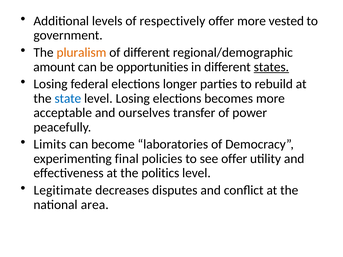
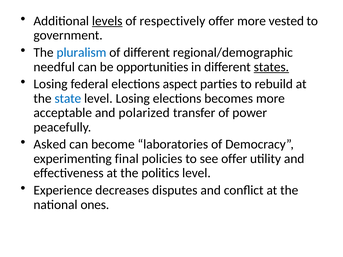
levels underline: none -> present
pluralism colour: orange -> blue
amount: amount -> needful
longer: longer -> aspect
ourselves: ourselves -> polarized
Limits: Limits -> Asked
Legitimate: Legitimate -> Experience
area: area -> ones
